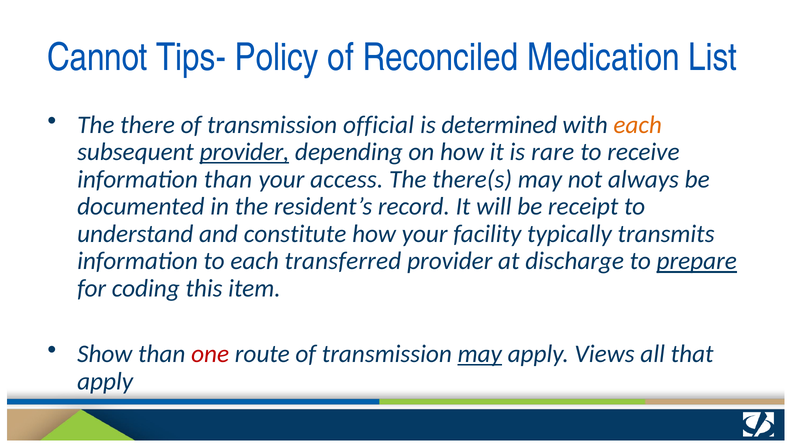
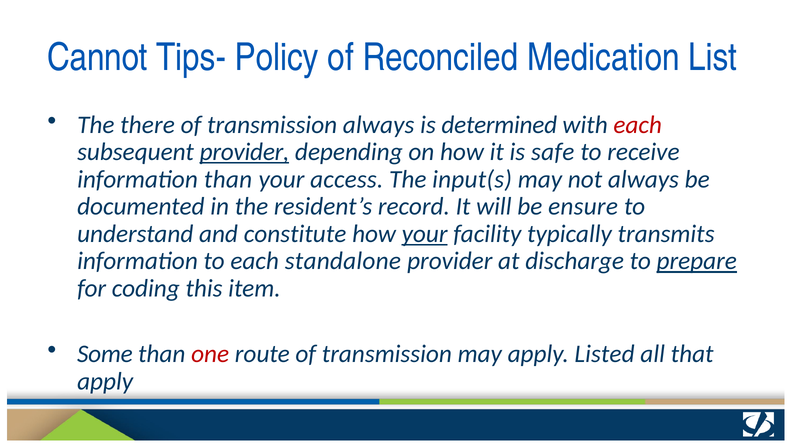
transmission official: official -> always
each at (638, 125) colour: orange -> red
rare: rare -> safe
there(s: there(s -> input(s
receipt: receipt -> ensure
your at (425, 234) underline: none -> present
transferred: transferred -> standalone
Show: Show -> Some
may at (480, 354) underline: present -> none
Views: Views -> Listed
